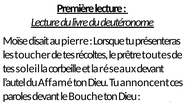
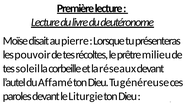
toucher: toucher -> pouvoir
toutes: toutes -> milieu
annoncent: annoncent -> généreuse
Bouche: Bouche -> Liturgie
